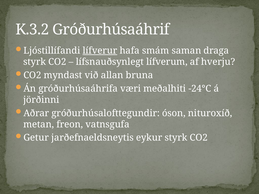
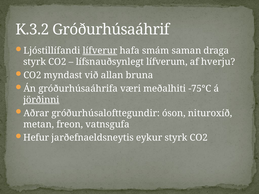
-24°C: -24°C -> -75°C
jörðinni underline: none -> present
Getur: Getur -> Hefur
